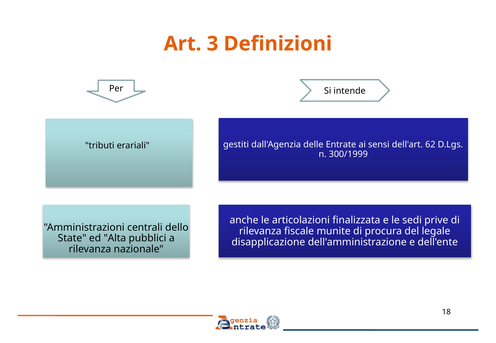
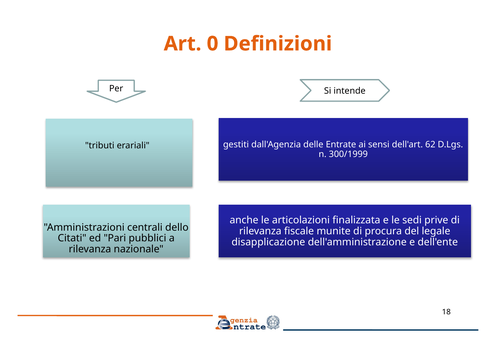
3: 3 -> 0
State: State -> Citati
Alta: Alta -> Pari
